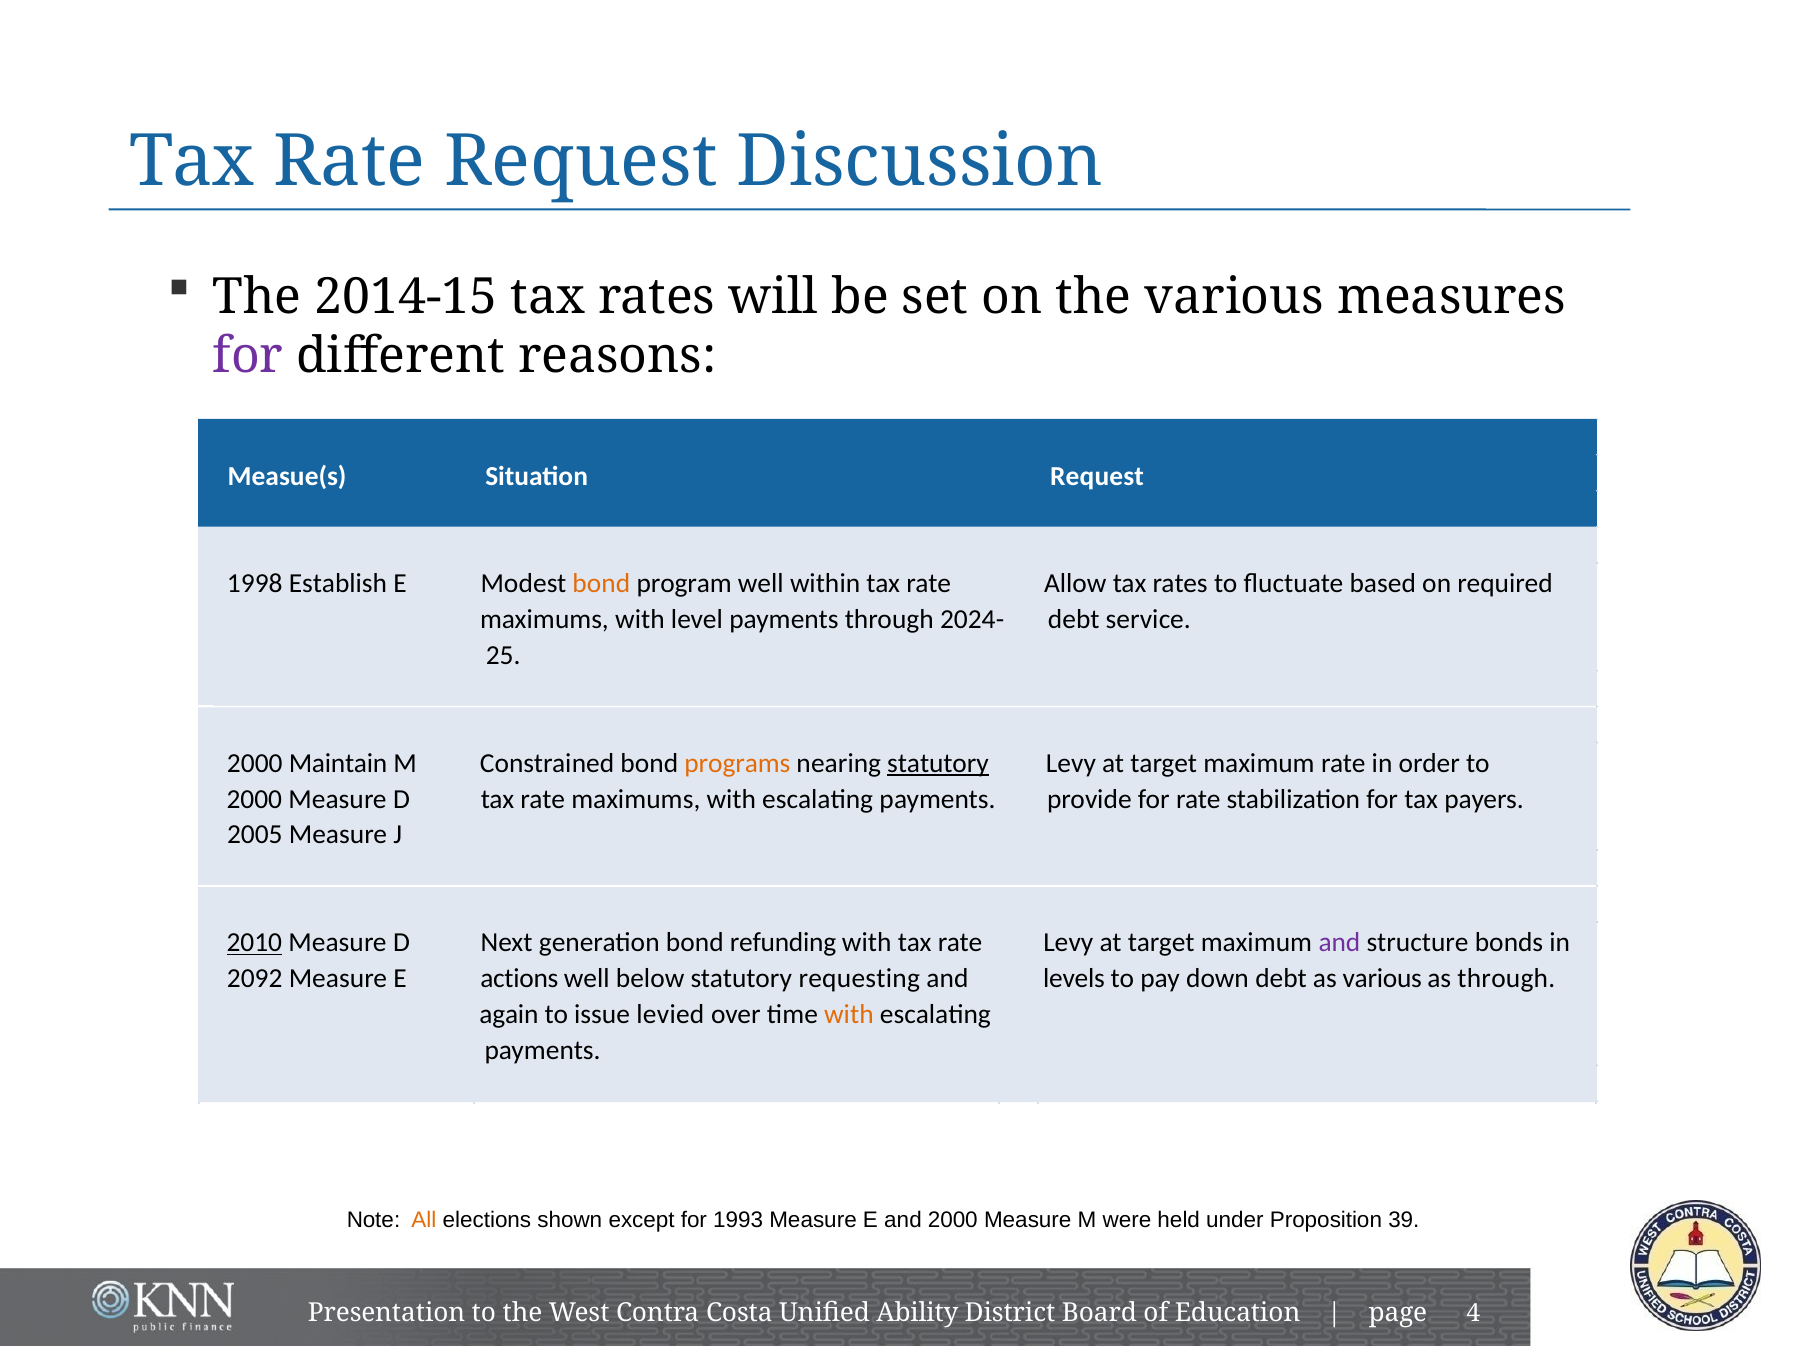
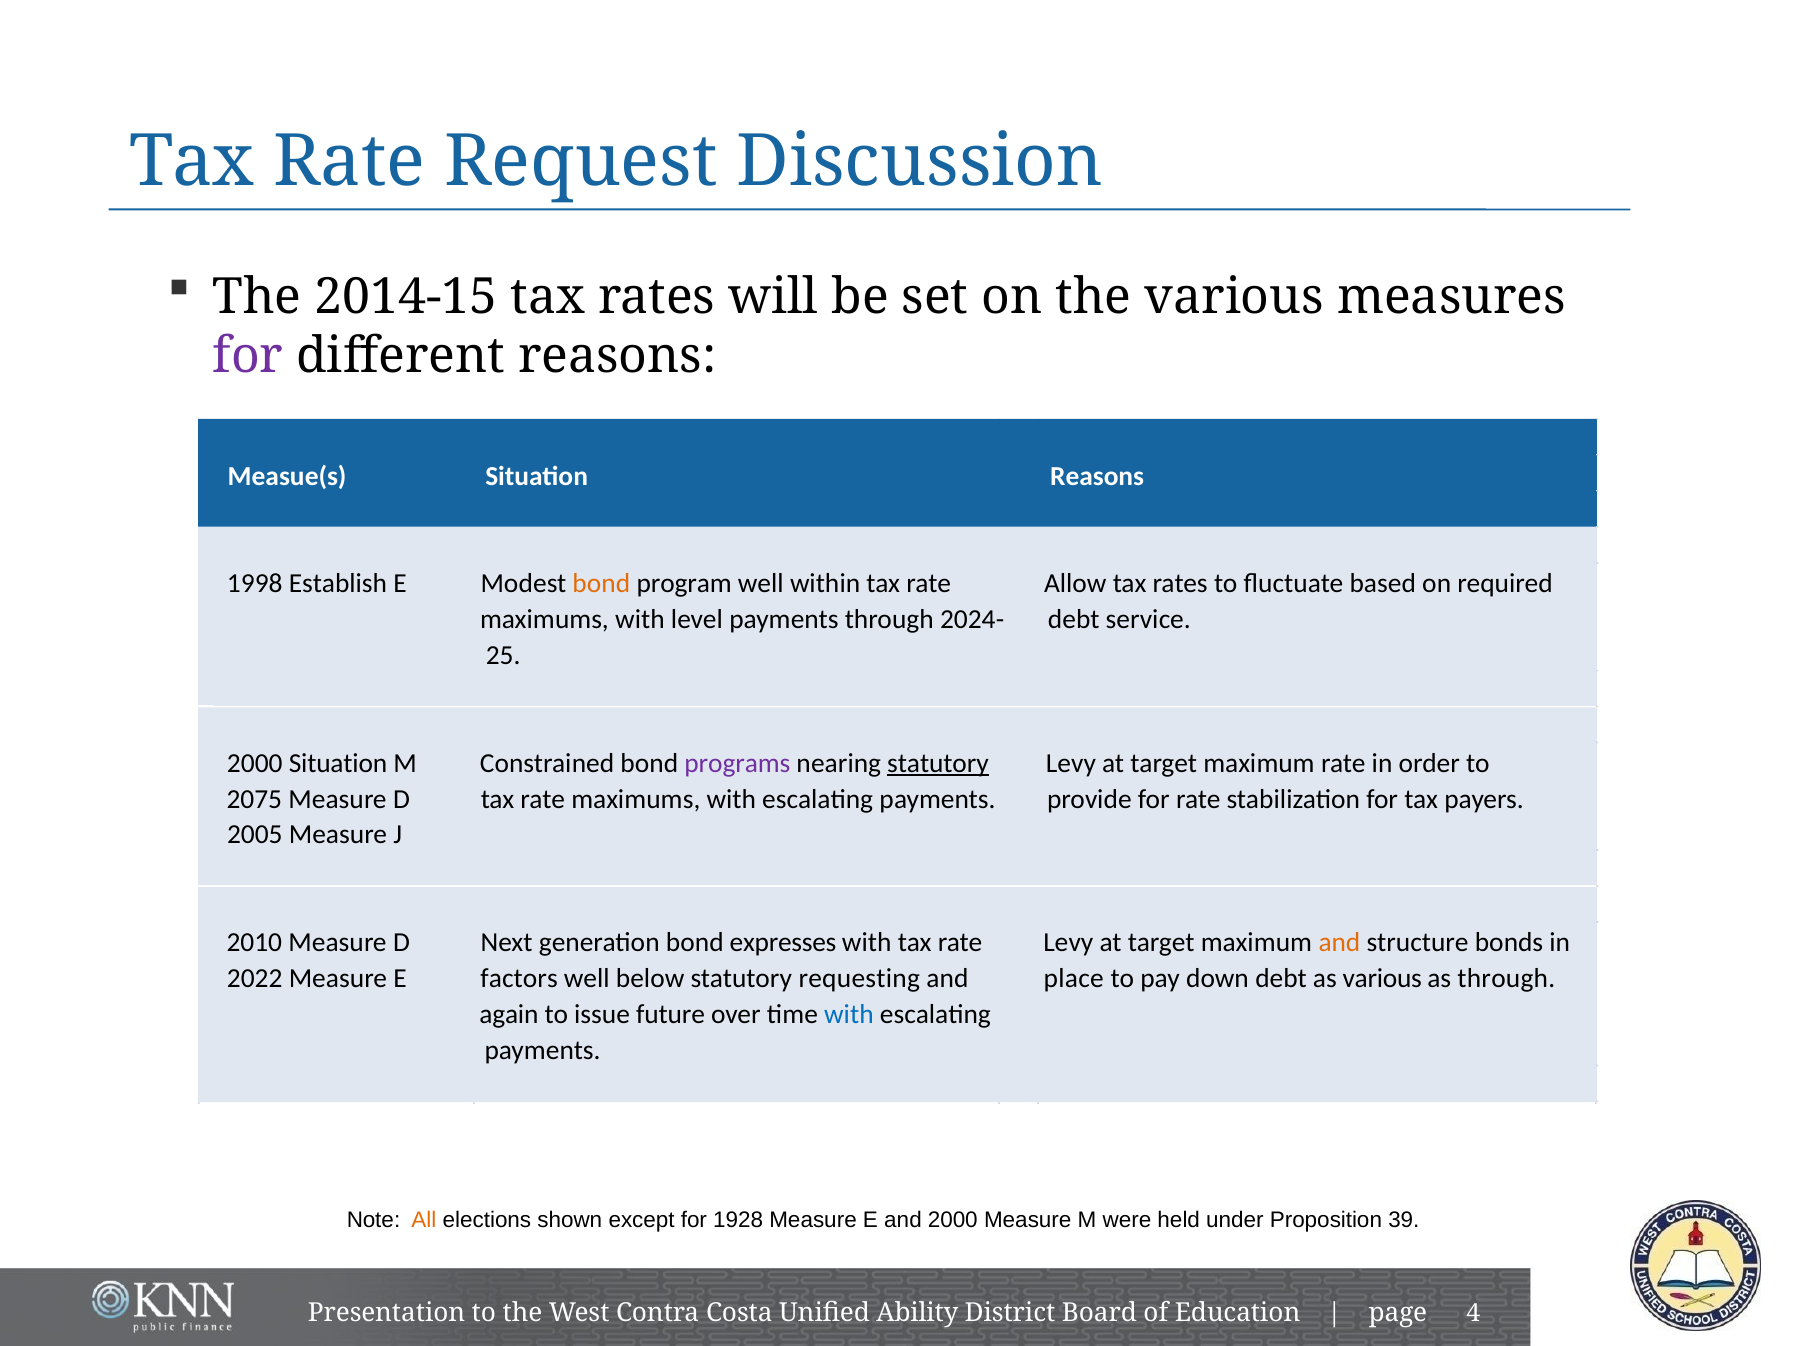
Situation Request: Request -> Reasons
2000 Maintain: Maintain -> Situation
programs colour: orange -> purple
2000 at (254, 799): 2000 -> 2075
2010 underline: present -> none
refunding: refunding -> expresses
and at (1339, 943) colour: purple -> orange
2092: 2092 -> 2022
actions: actions -> factors
levels: levels -> place
levied: levied -> future
with at (849, 1015) colour: orange -> blue
1993: 1993 -> 1928
